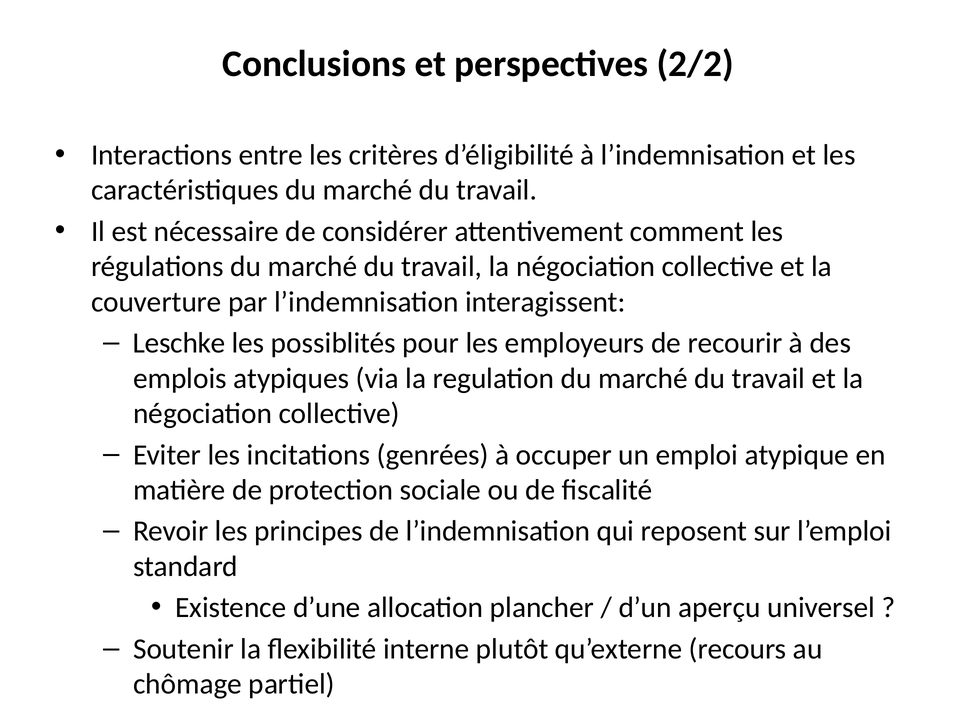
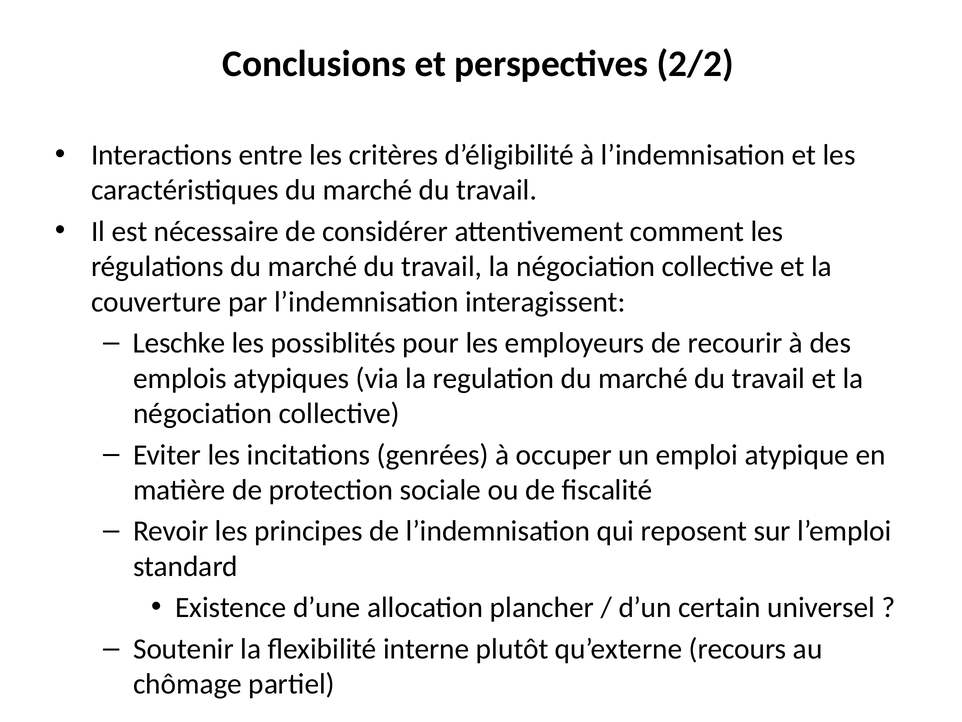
aperçu: aperçu -> certain
